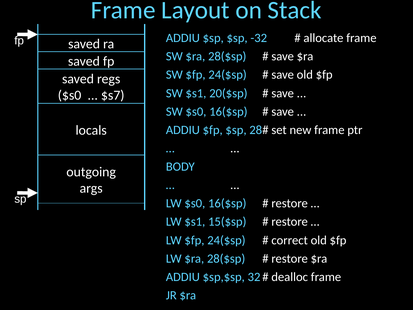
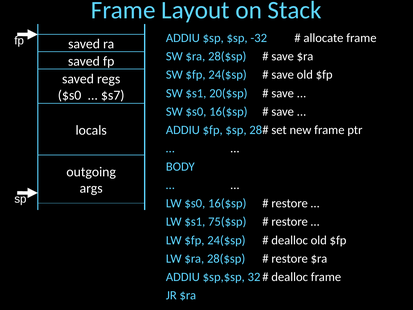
15($sp: 15($sp -> 75($sp
correct at (290, 240): correct -> dealloc
